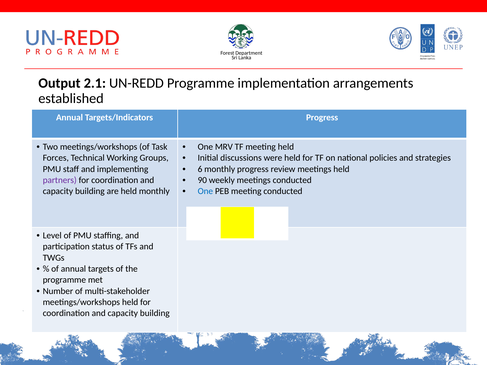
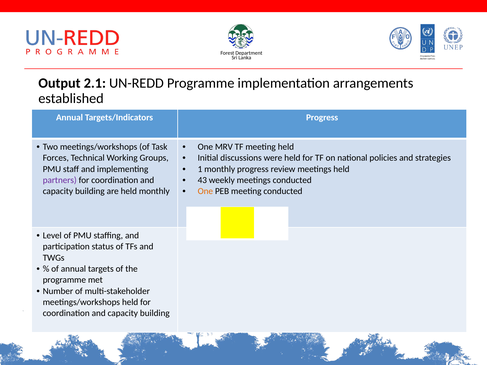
6: 6 -> 1
90: 90 -> 43
One at (205, 191) colour: blue -> orange
